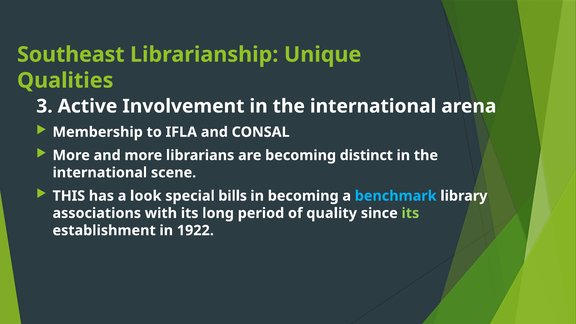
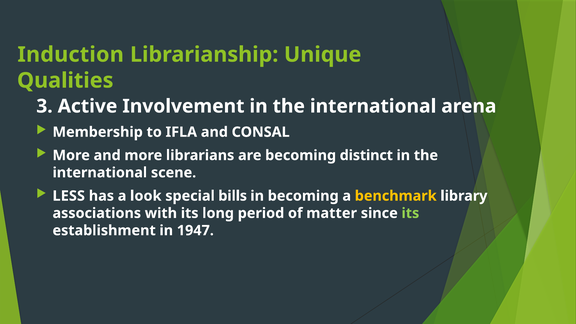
Southeast: Southeast -> Induction
THIS: THIS -> LESS
benchmark colour: light blue -> yellow
quality: quality -> matter
1922: 1922 -> 1947
